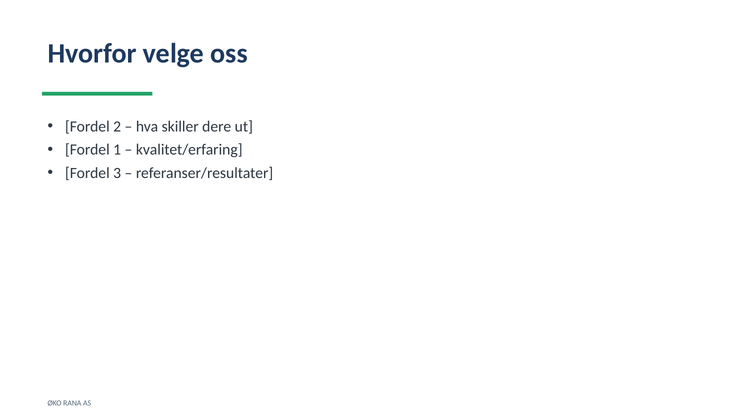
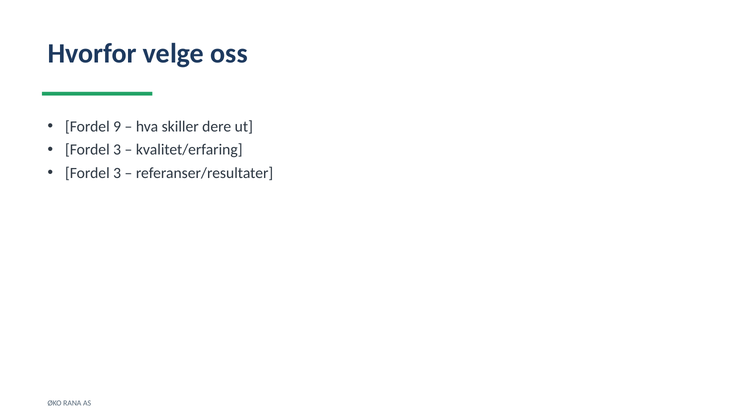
2: 2 -> 9
1 at (117, 150): 1 -> 3
